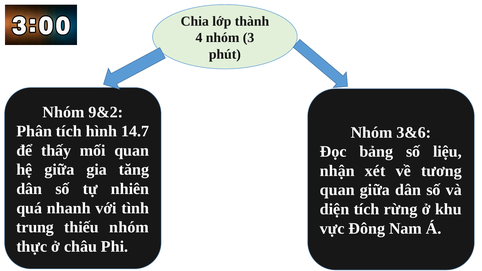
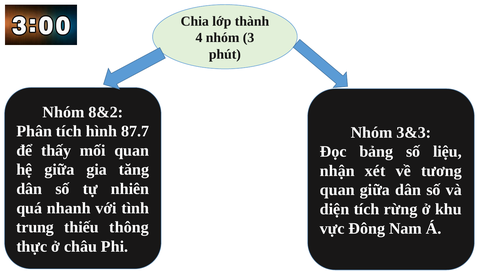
9&2: 9&2 -> 8&2
14.7: 14.7 -> 87.7
3&6: 3&6 -> 3&3
thiếu nhóm: nhóm -> thông
